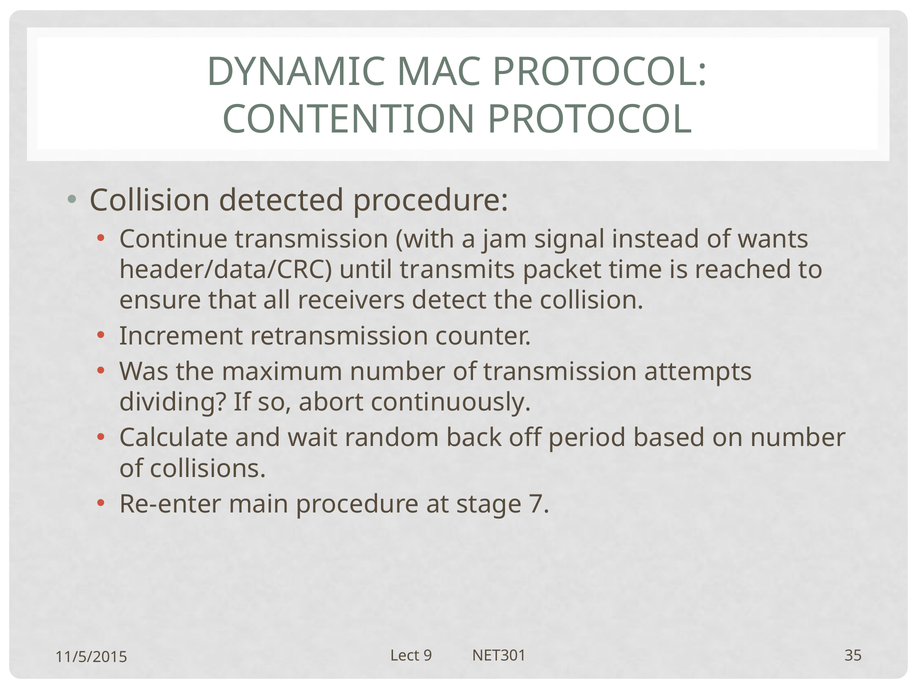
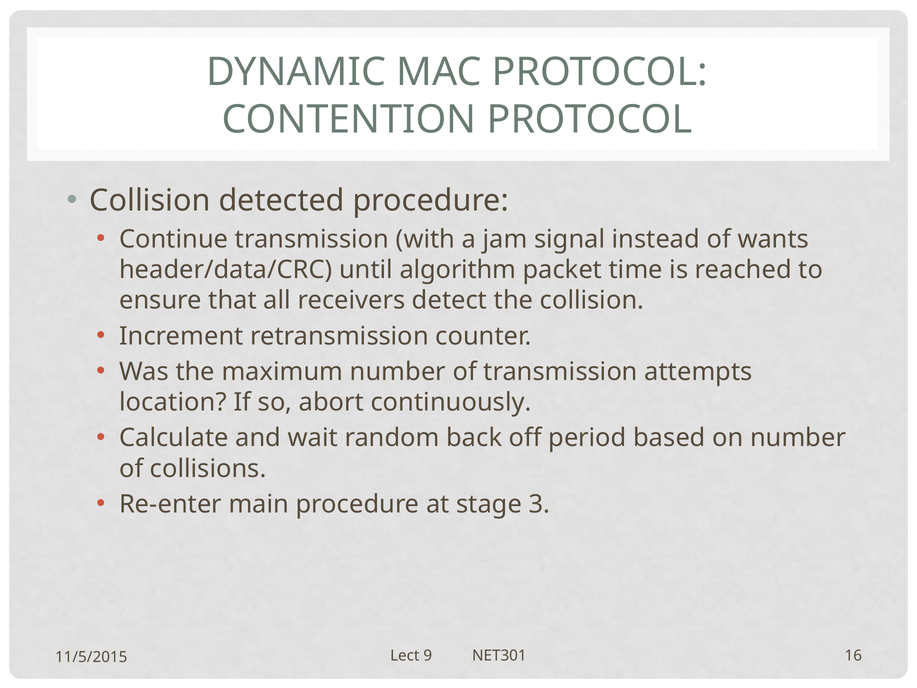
transmits: transmits -> algorithm
dividing: dividing -> location
7: 7 -> 3
35: 35 -> 16
